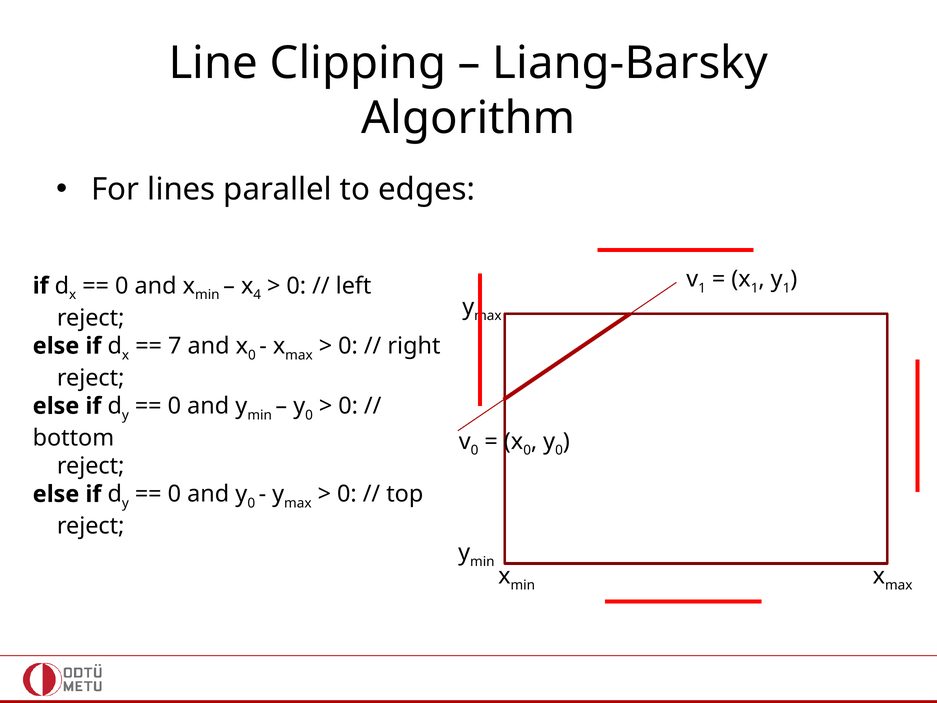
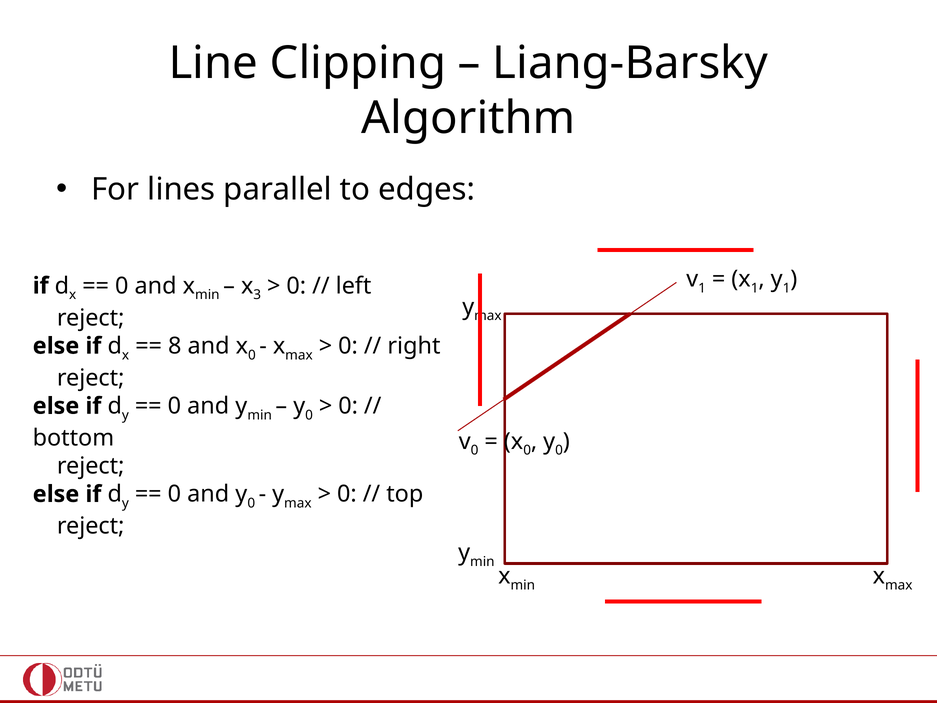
4: 4 -> 3
7: 7 -> 8
